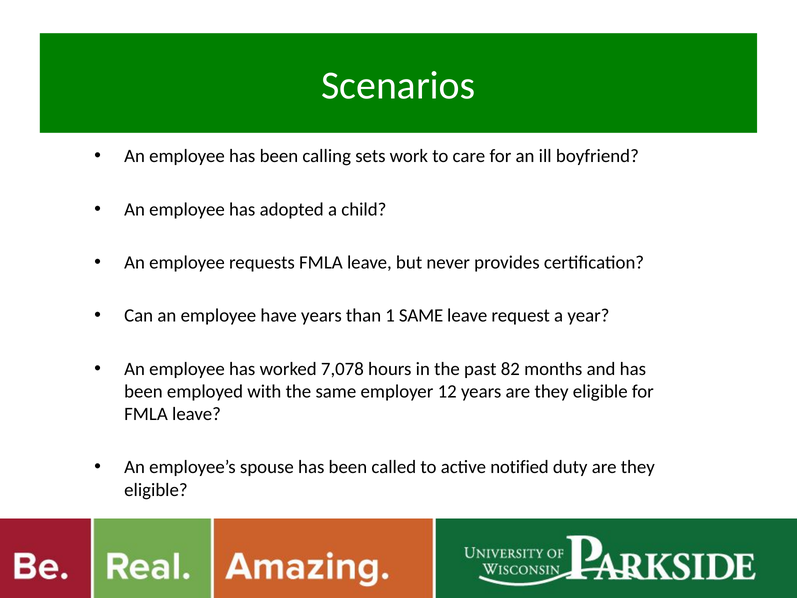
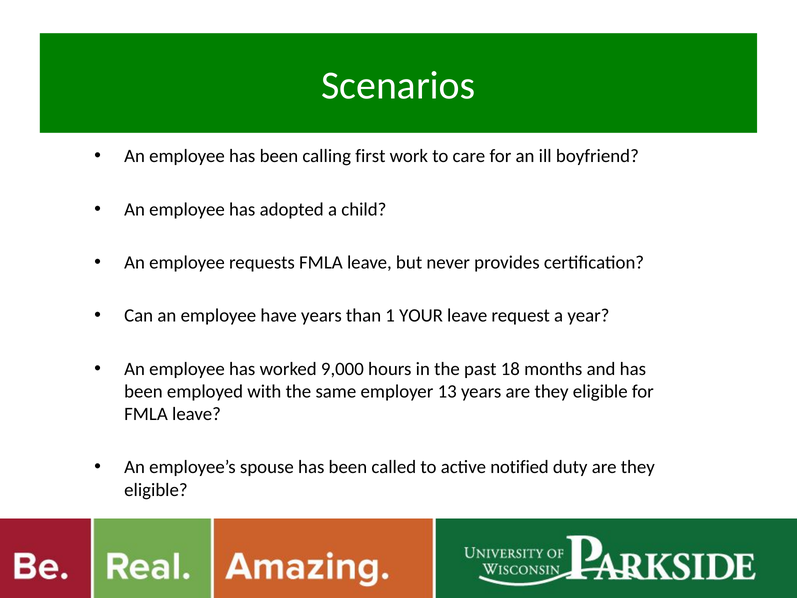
sets: sets -> first
1 SAME: SAME -> YOUR
7,078: 7,078 -> 9,000
82: 82 -> 18
12: 12 -> 13
